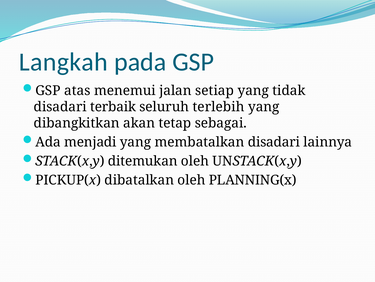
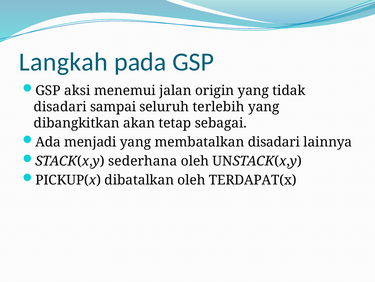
atas: atas -> aksi
setiap: setiap -> origin
terbaik: terbaik -> sampai
ditemukan: ditemukan -> sederhana
PLANNING(x: PLANNING(x -> TERDAPAT(x
